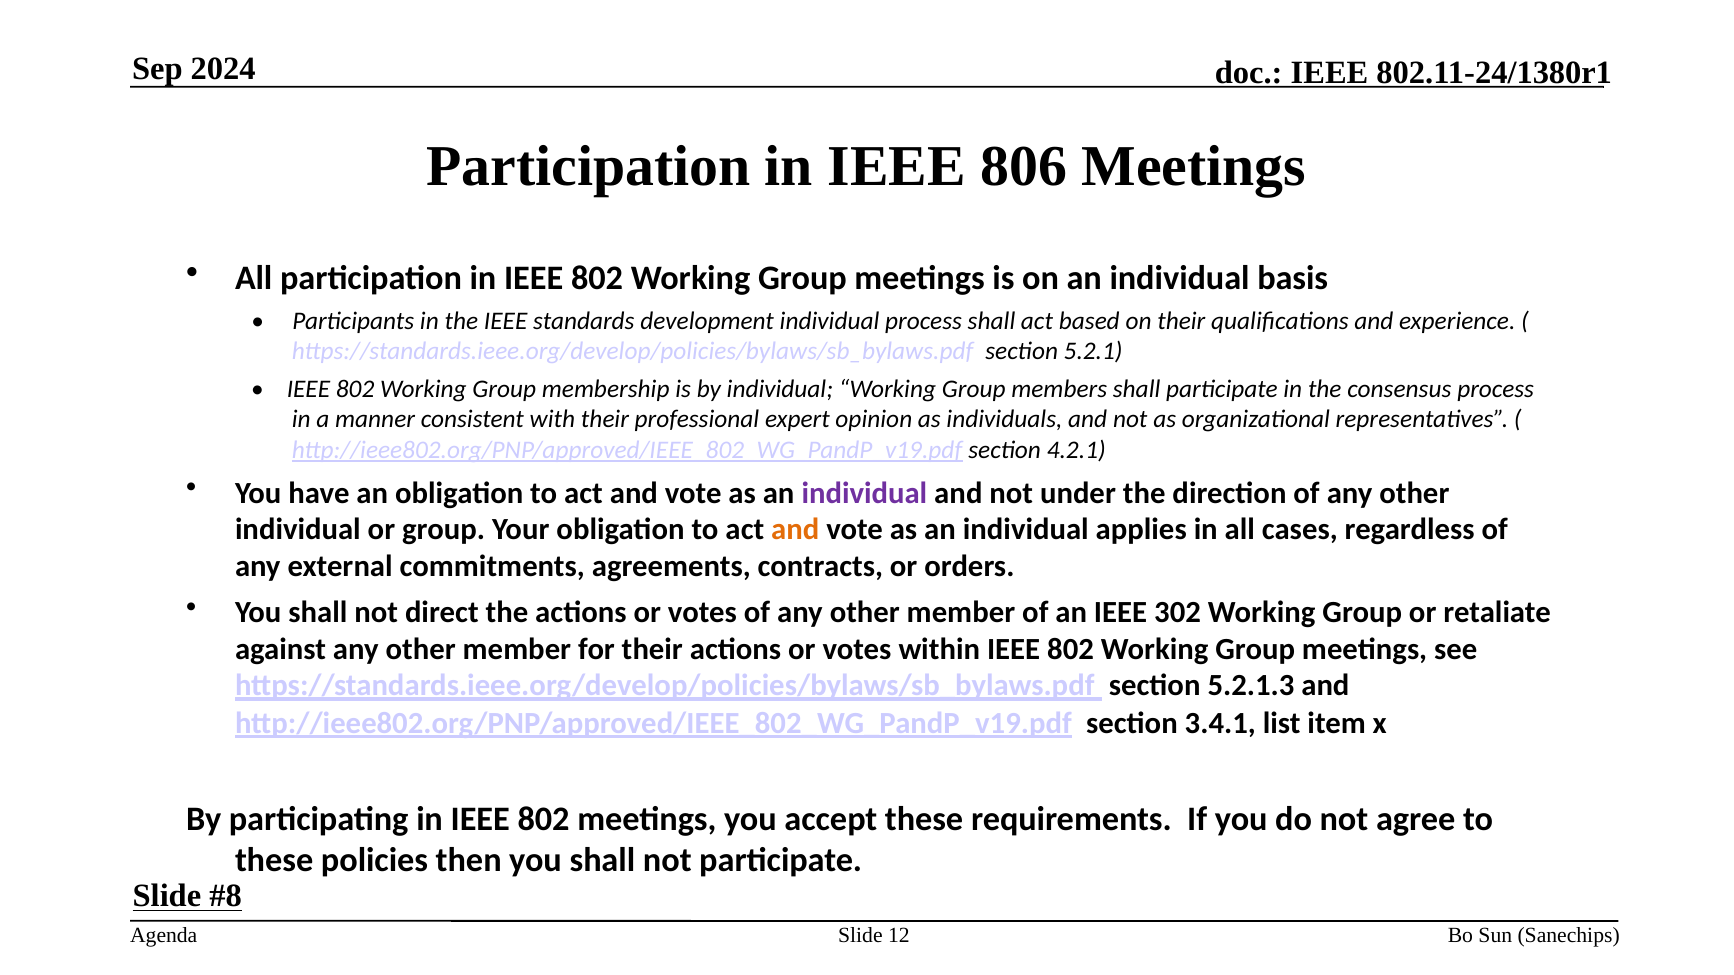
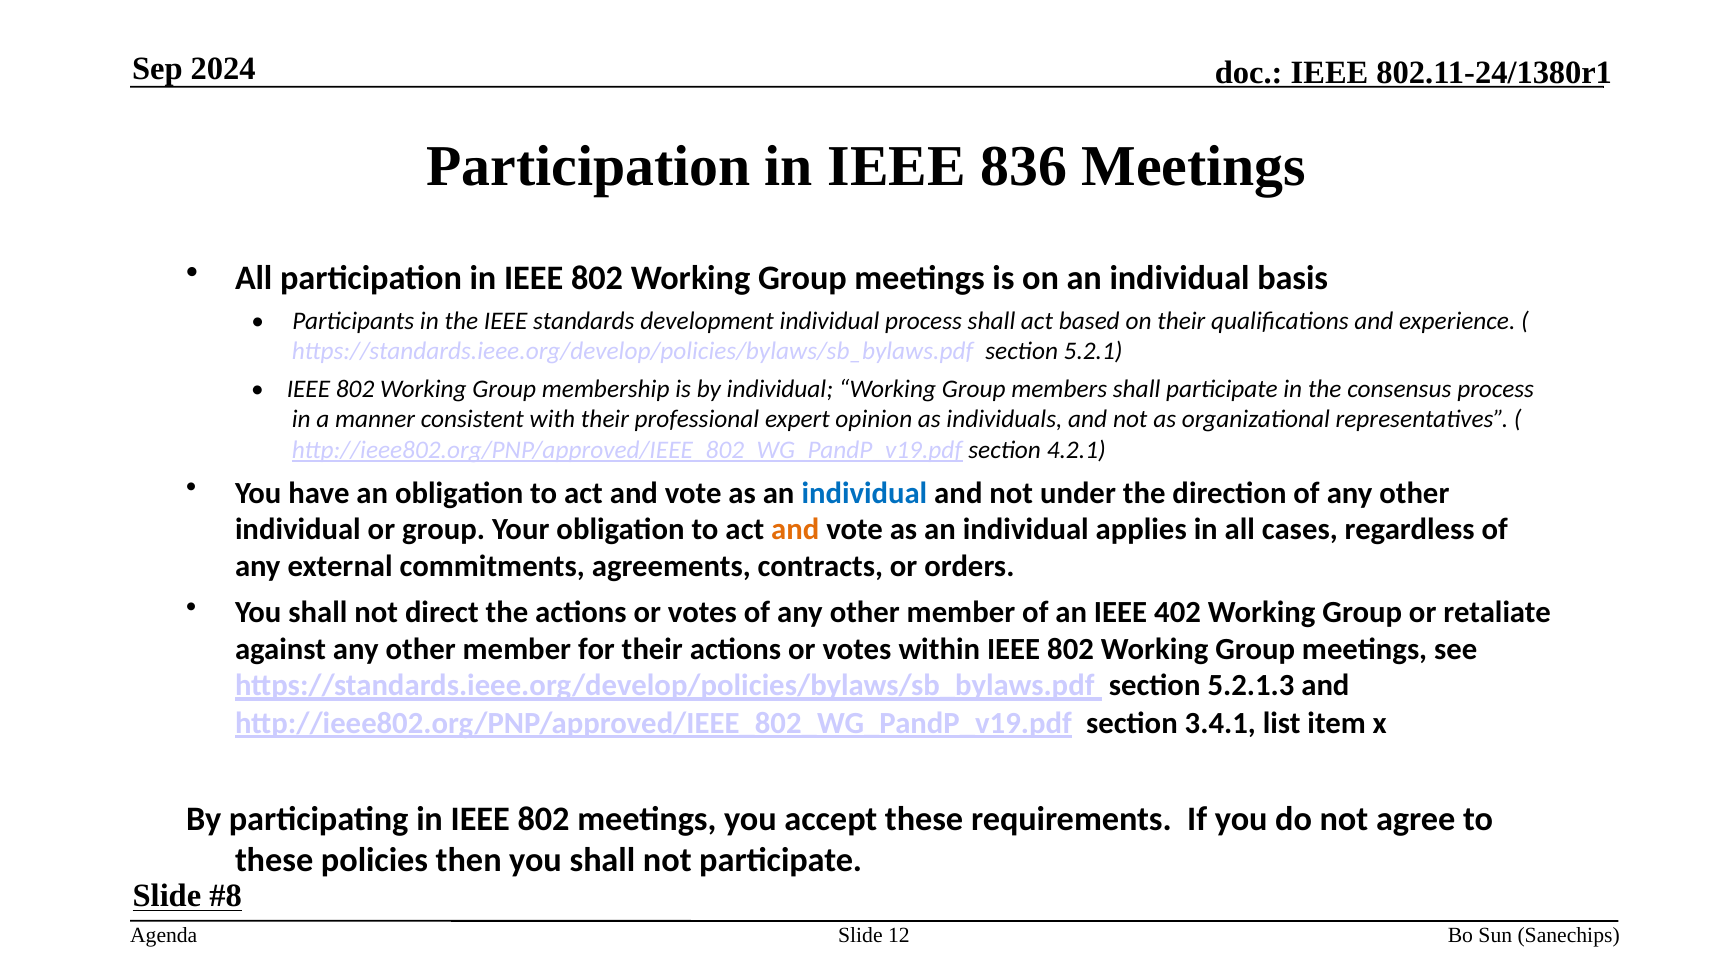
806: 806 -> 836
individual at (864, 493) colour: purple -> blue
302: 302 -> 402
